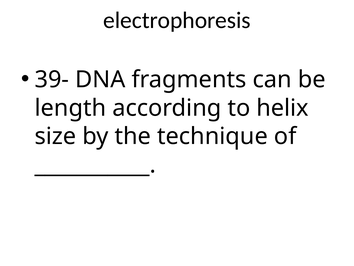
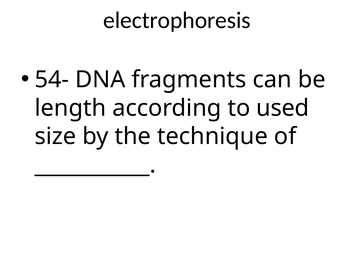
39-: 39- -> 54-
helix: helix -> used
